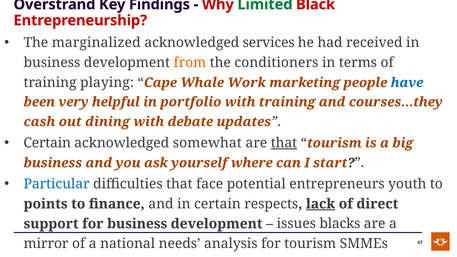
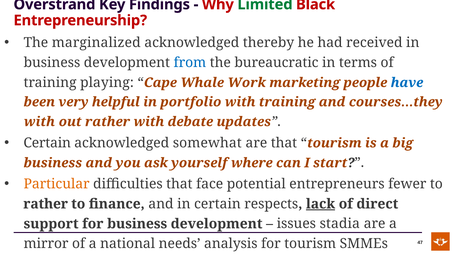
services: services -> thereby
from colour: orange -> blue
conditioners: conditioners -> bureaucratic
cash at (39, 122): cash -> with
out dining: dining -> rather
that at (284, 143) underline: present -> none
Particular colour: blue -> orange
youth: youth -> fewer
points at (46, 204): points -> rather
blacks: blacks -> stadia
